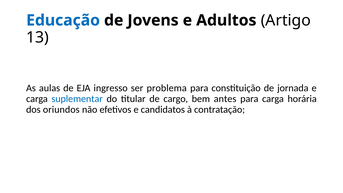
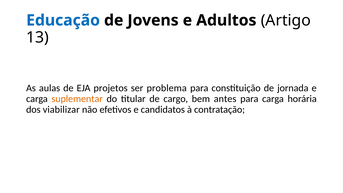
ingresso: ingresso -> projetos
suplementar colour: blue -> orange
oriundos: oriundos -> viabilizar
